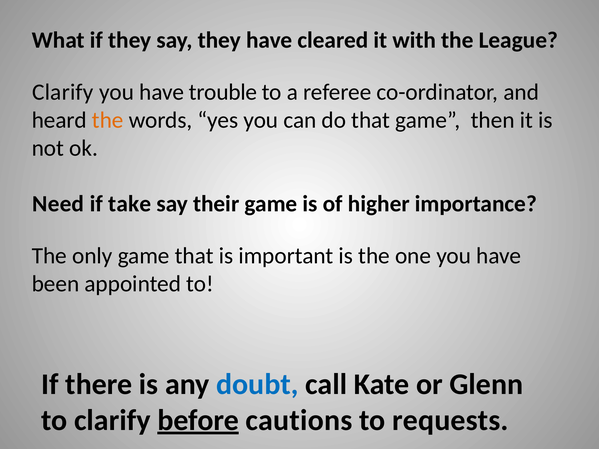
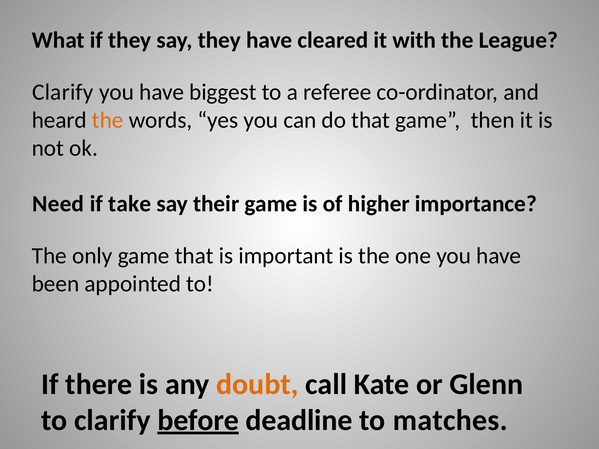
trouble: trouble -> biggest
doubt colour: blue -> orange
cautions: cautions -> deadline
requests: requests -> matches
